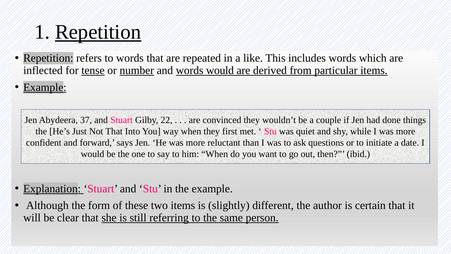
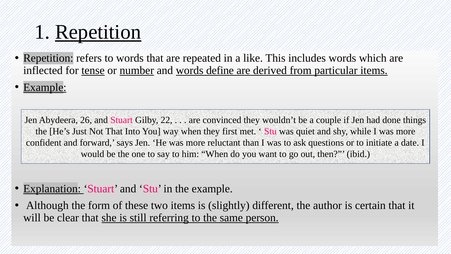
words would: would -> define
37: 37 -> 26
